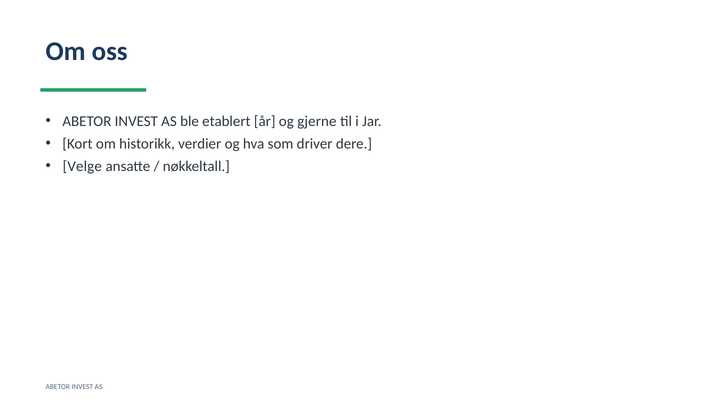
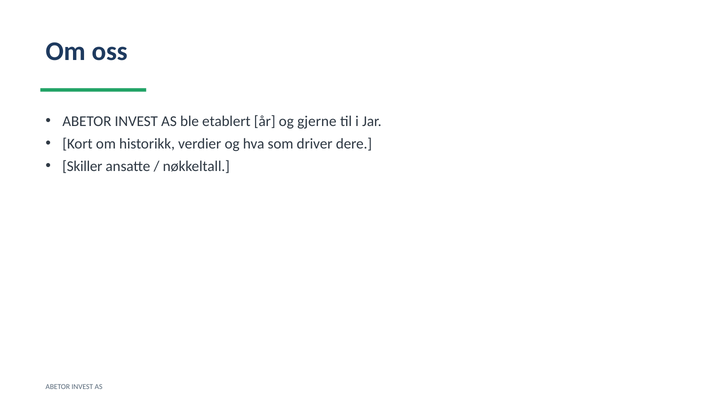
Velge: Velge -> Skiller
